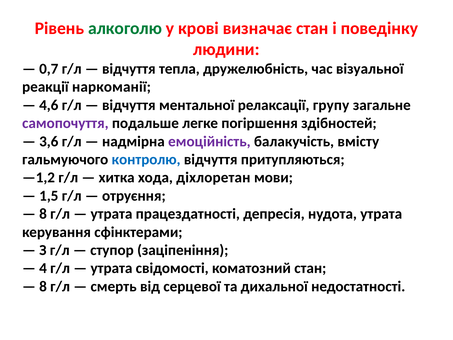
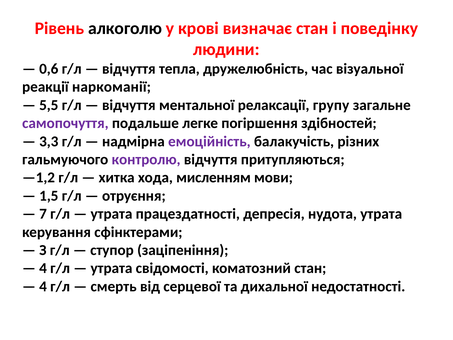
алкоголю colour: green -> black
0,7: 0,7 -> 0,6
4,6: 4,6 -> 5,5
3,6: 3,6 -> 3,3
вмісту: вмісту -> різних
контролю colour: blue -> purple
діхлоретан: діхлоретан -> мисленням
8 at (43, 214): 8 -> 7
8 at (43, 286): 8 -> 4
